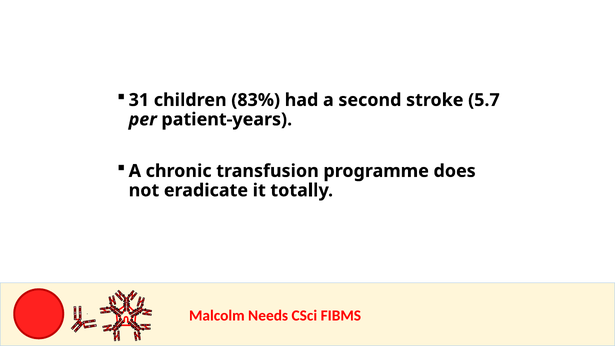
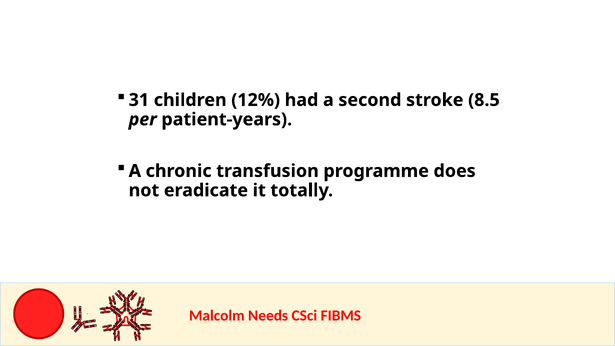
83%: 83% -> 12%
5.7: 5.7 -> 8.5
